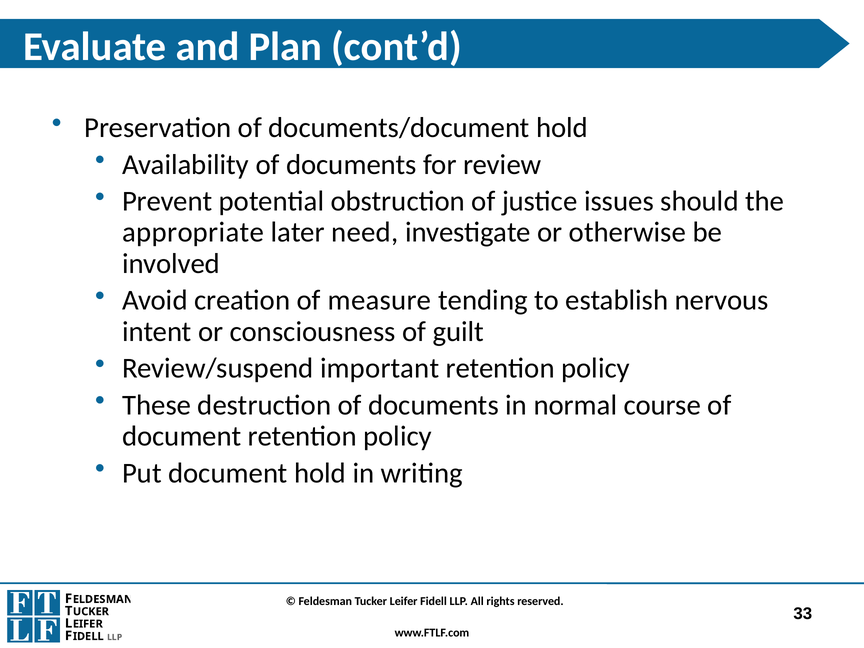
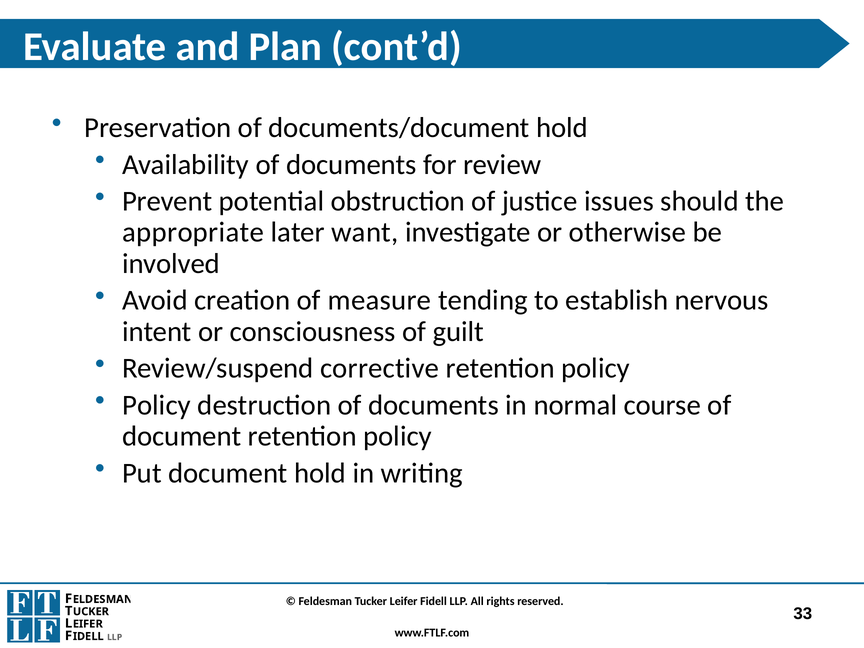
need: need -> want
important: important -> corrective
These at (157, 405): These -> Policy
